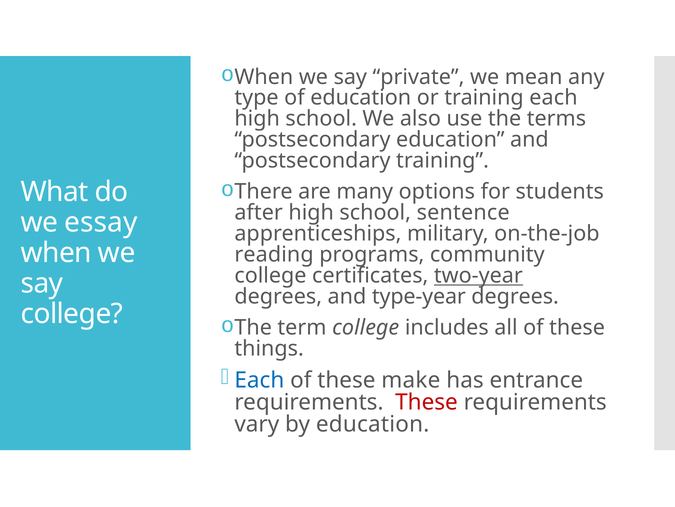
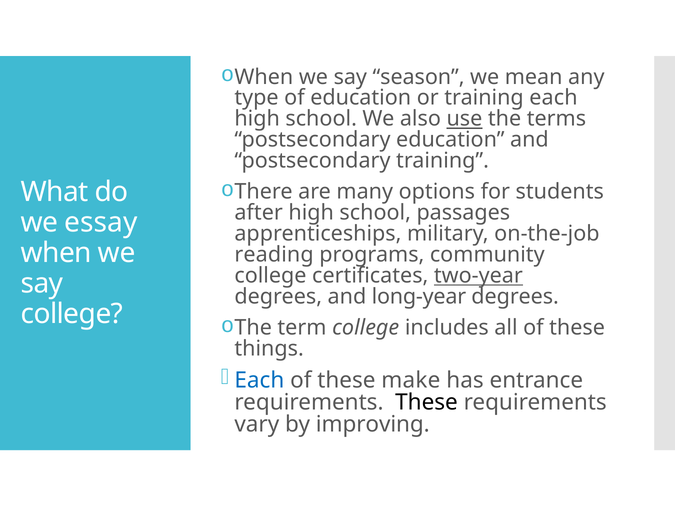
private: private -> season
use underline: none -> present
sentence: sentence -> passages
type-year: type-year -> long-year
These at (427, 402) colour: red -> black
by education: education -> improving
